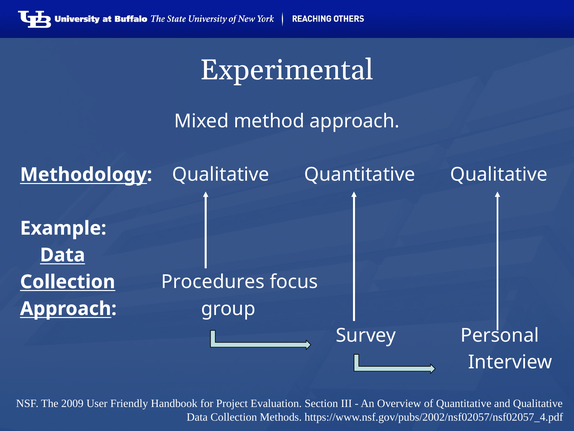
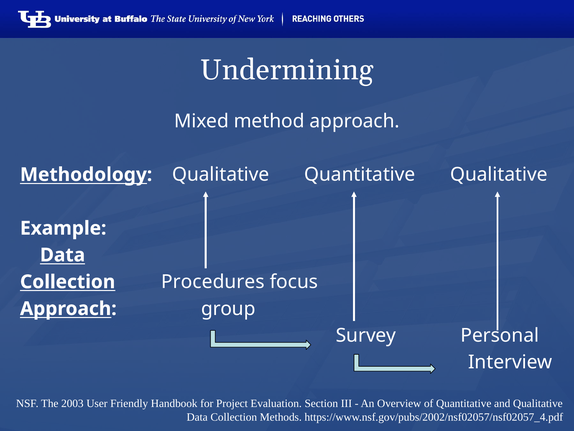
Experimental: Experimental -> Undermining
2009: 2009 -> 2003
